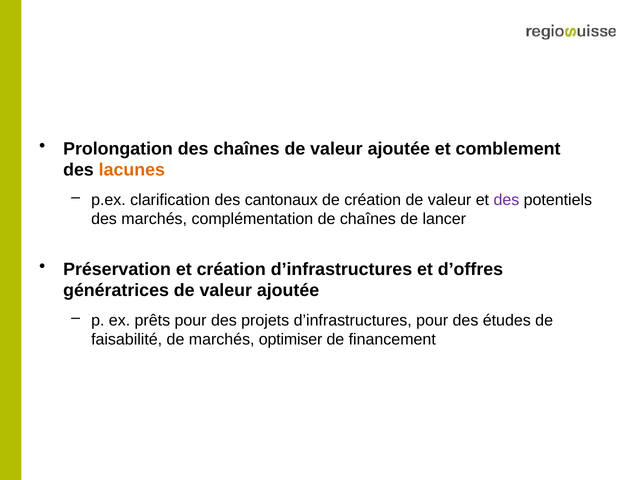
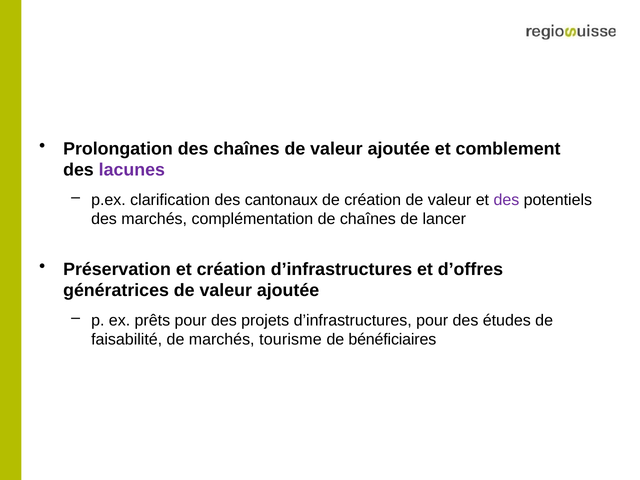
lacunes colour: orange -> purple
optimiser: optimiser -> tourisme
financement: financement -> bénéficiaires
